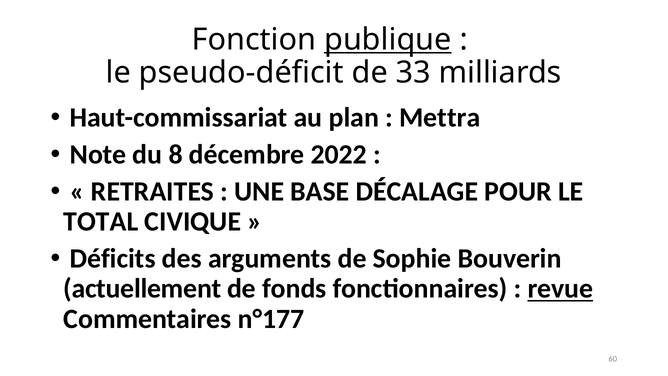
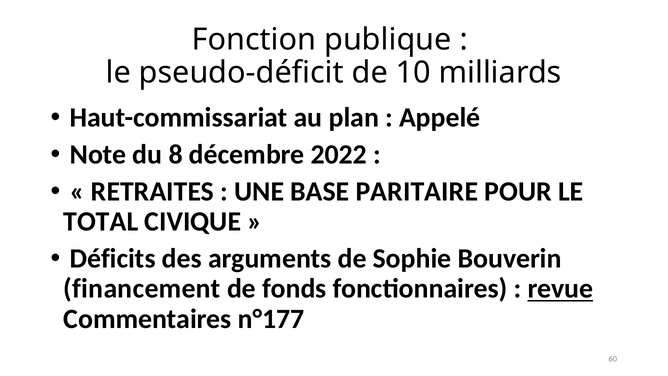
publique underline: present -> none
33: 33 -> 10
Mettra: Mettra -> Appelé
DÉCALAGE: DÉCALAGE -> PARITAIRE
actuellement: actuellement -> financement
